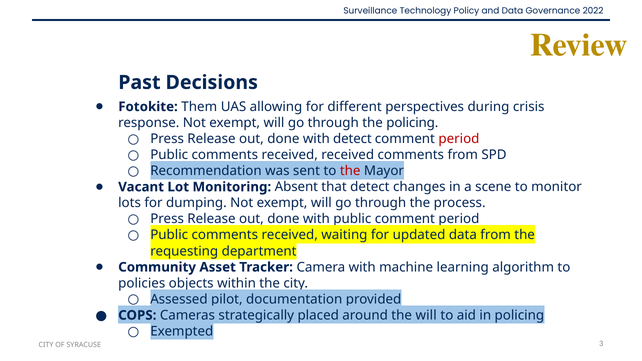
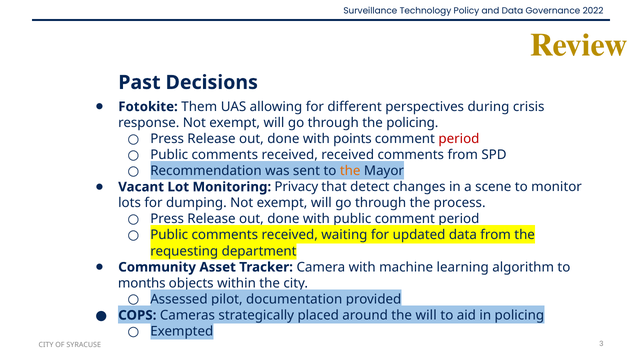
with detect: detect -> points
the at (350, 171) colour: red -> orange
Absent: Absent -> Privacy
policies: policies -> months
